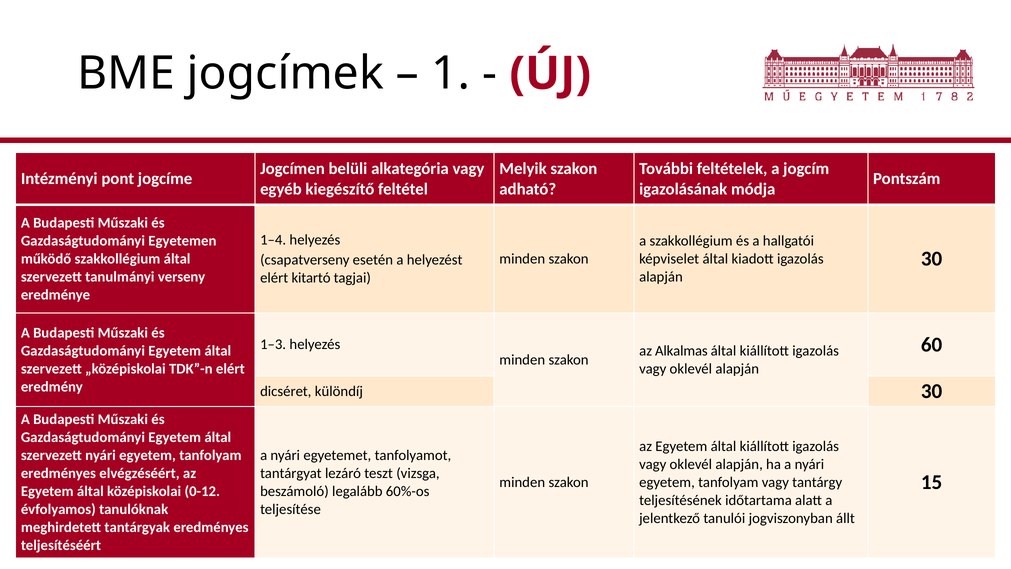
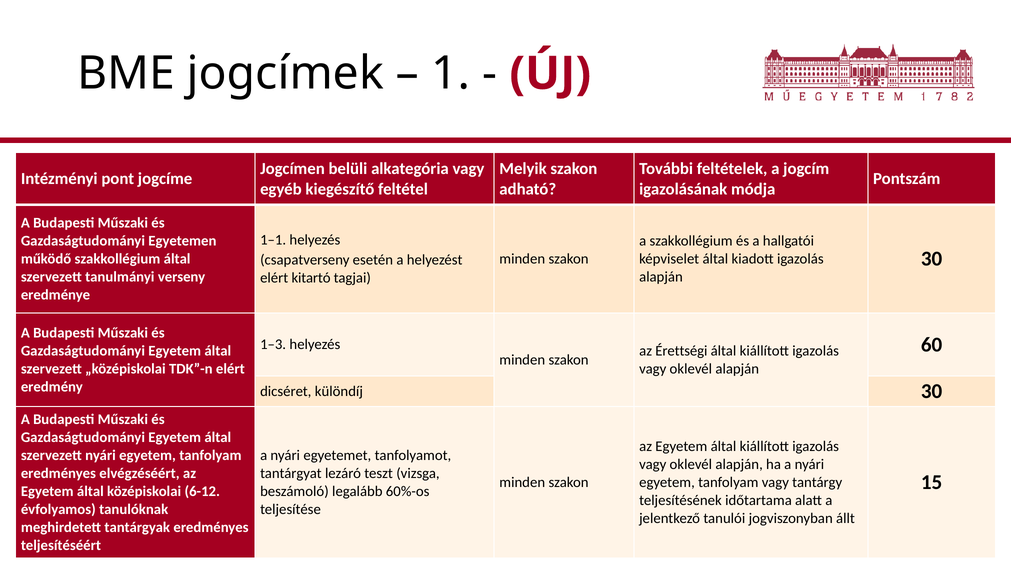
1–4: 1–4 -> 1–1
Alkalmas: Alkalmas -> Érettségi
0-12: 0-12 -> 6-12
